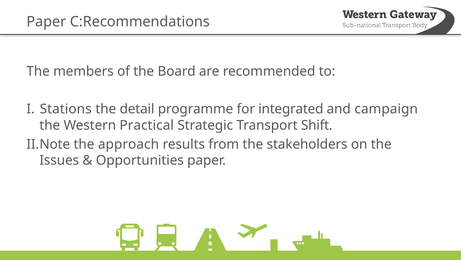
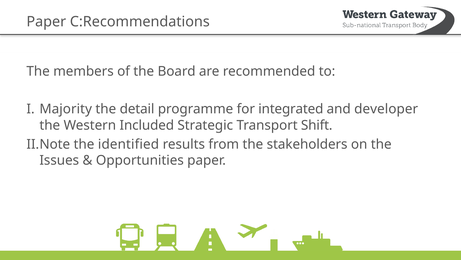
Stations: Stations -> Majority
campaign: campaign -> developer
Practical: Practical -> Included
approach: approach -> identified
